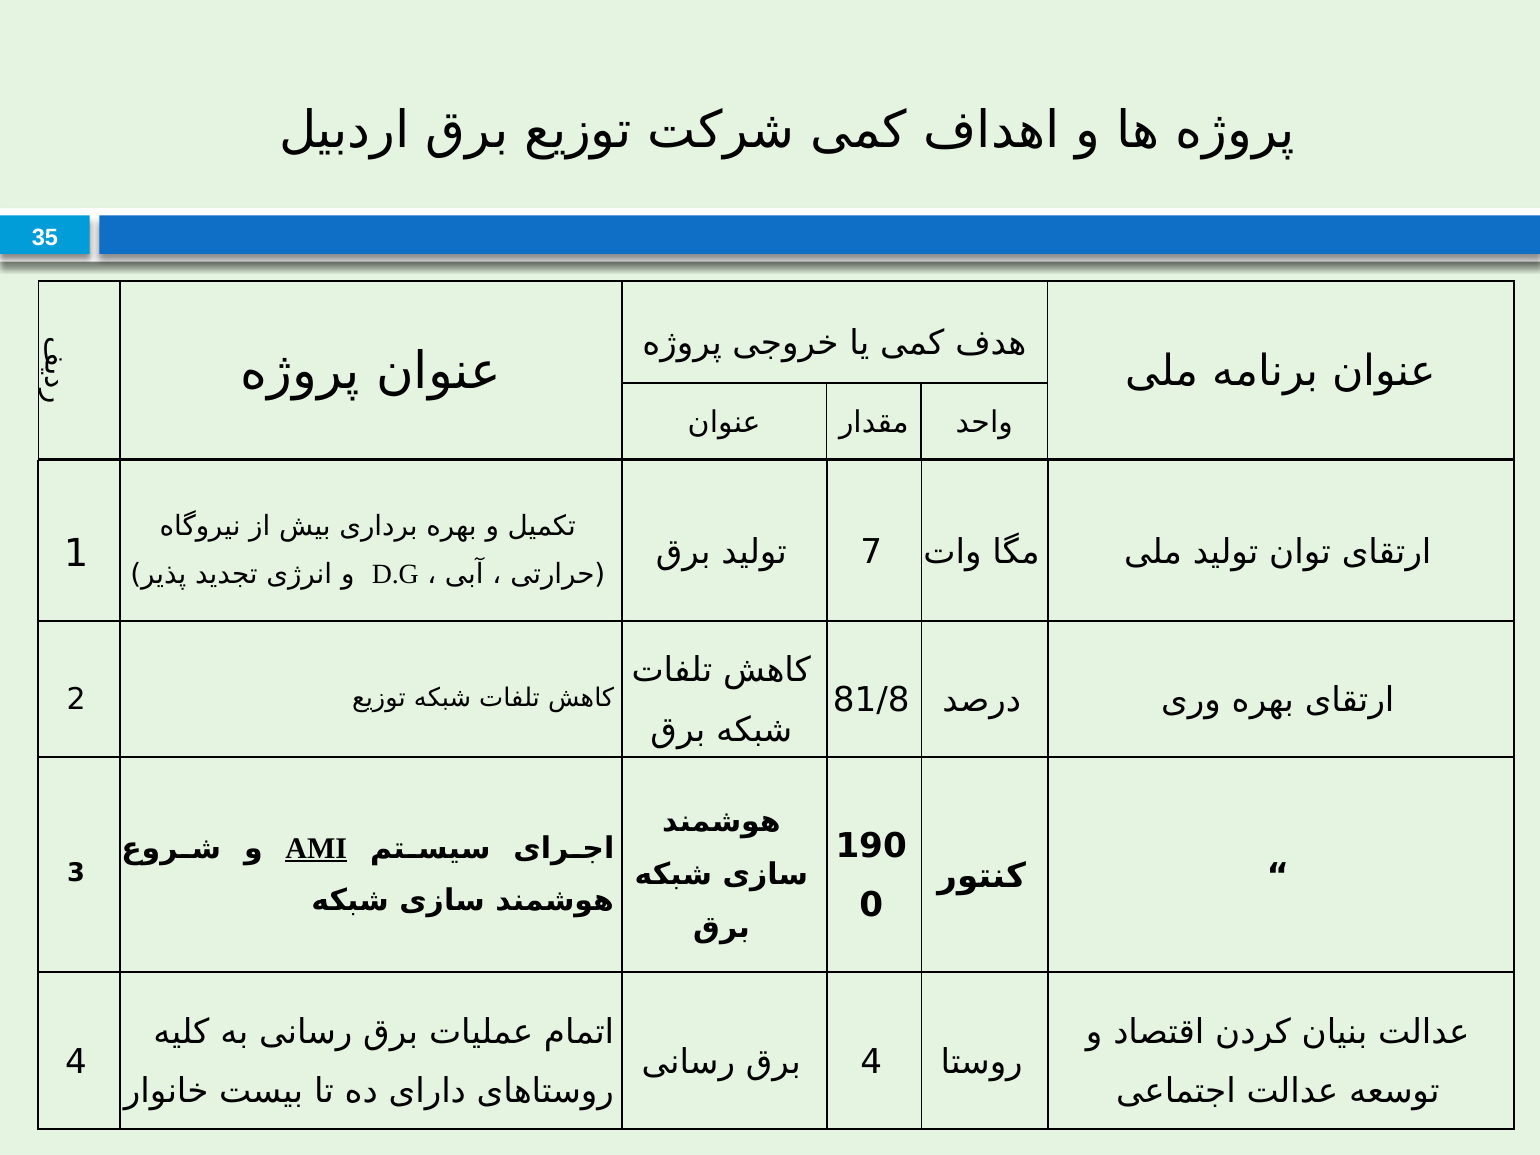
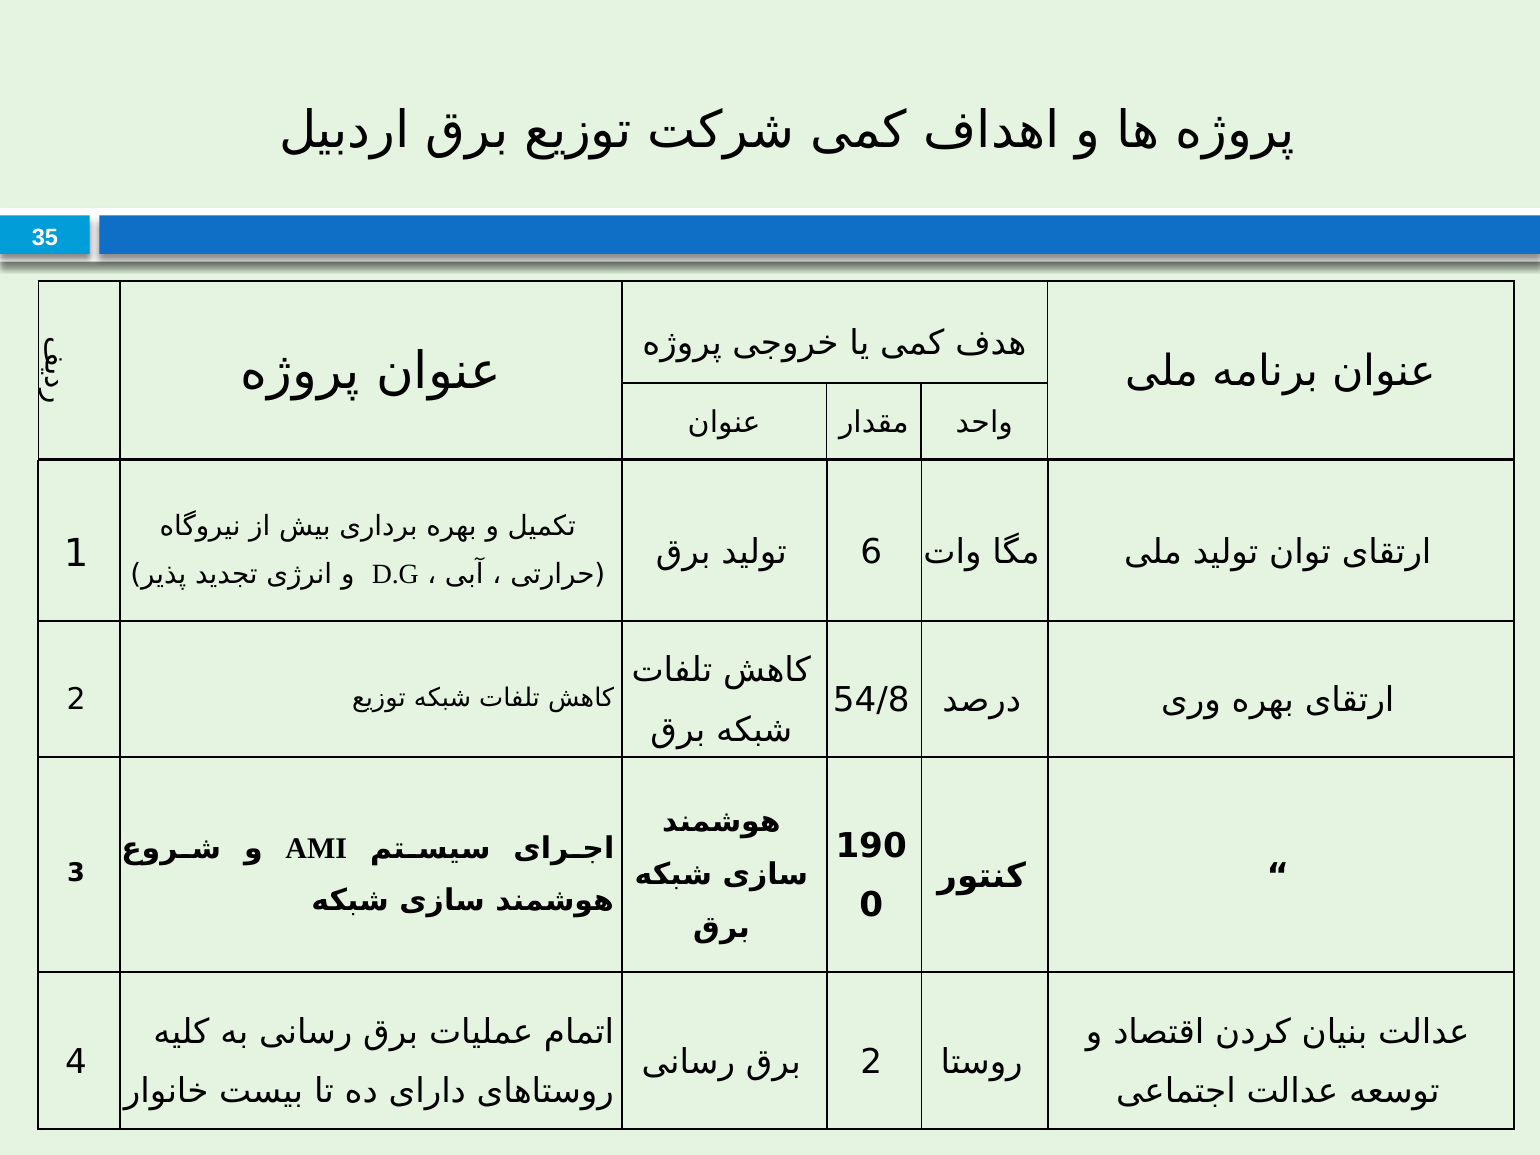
7: 7 -> 6
81/8: 81/8 -> 54/8
AMI underline: present -> none
4 at (871, 1062): 4 -> 2
